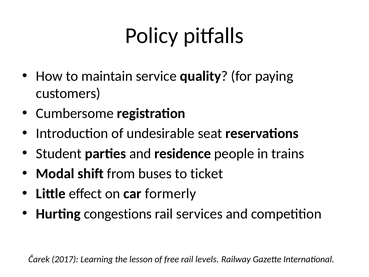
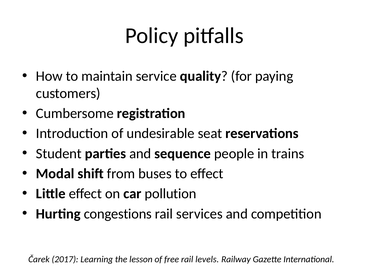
residence: residence -> sequence
to ticket: ticket -> effect
formerly: formerly -> pollution
